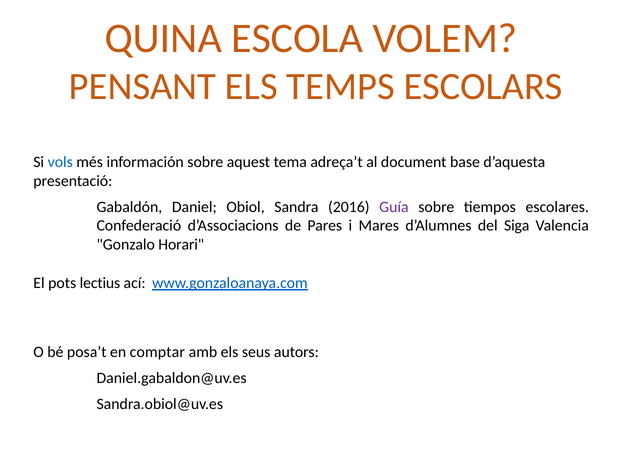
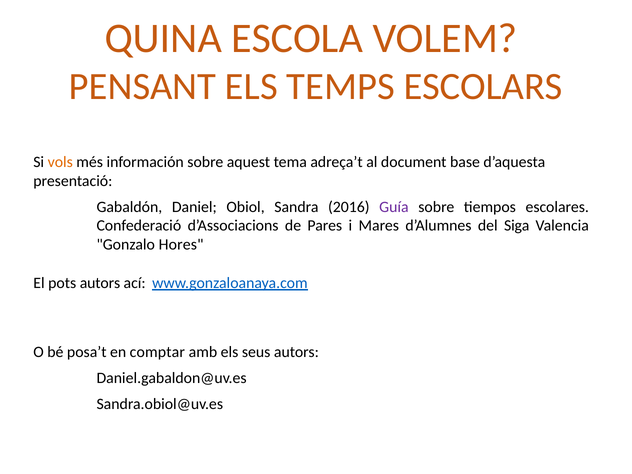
vols colour: blue -> orange
Horari: Horari -> Hores
pots lectius: lectius -> autors
